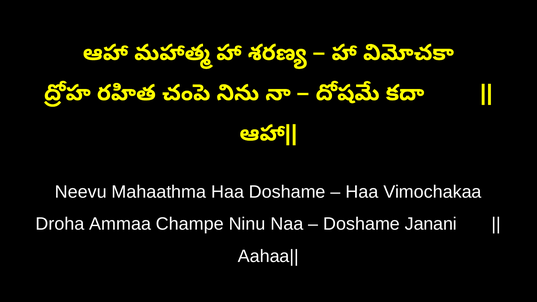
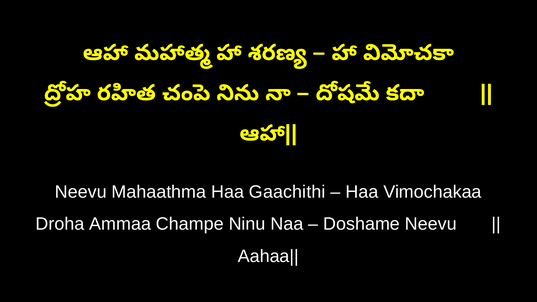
Haa Doshame: Doshame -> Gaachithi
Doshame Janani: Janani -> Neevu
